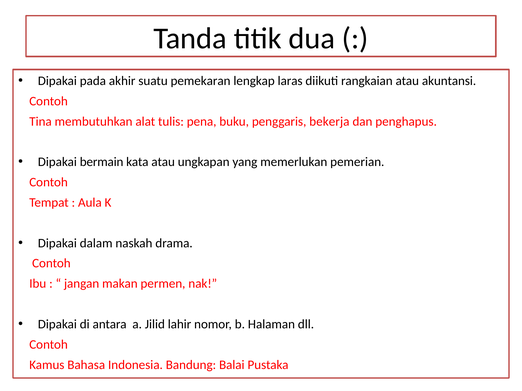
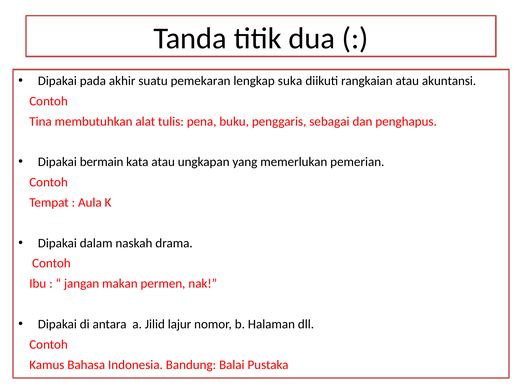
laras: laras -> suka
bekerja: bekerja -> sebagai
lahir: lahir -> lajur
